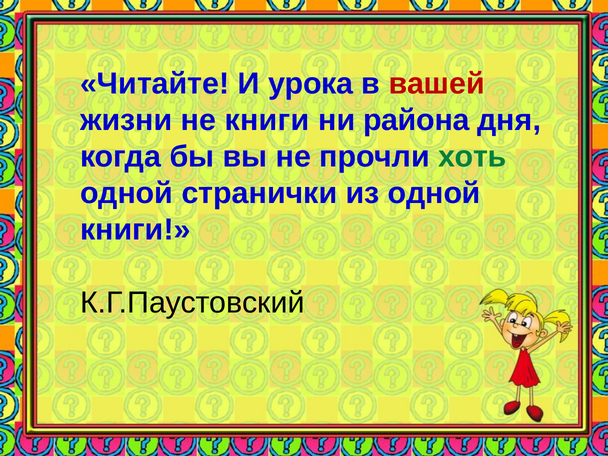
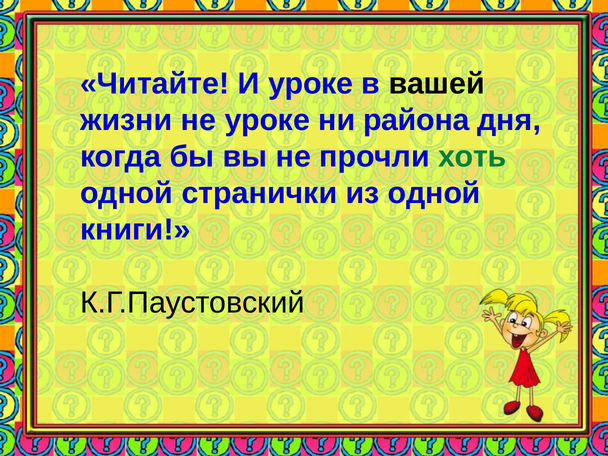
И урока: урока -> уроке
вашей colour: red -> black
не книги: книги -> уроке
